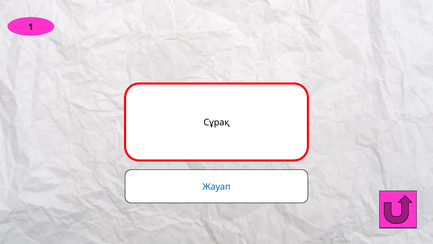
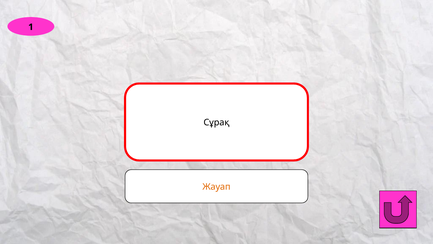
Жауап colour: blue -> orange
